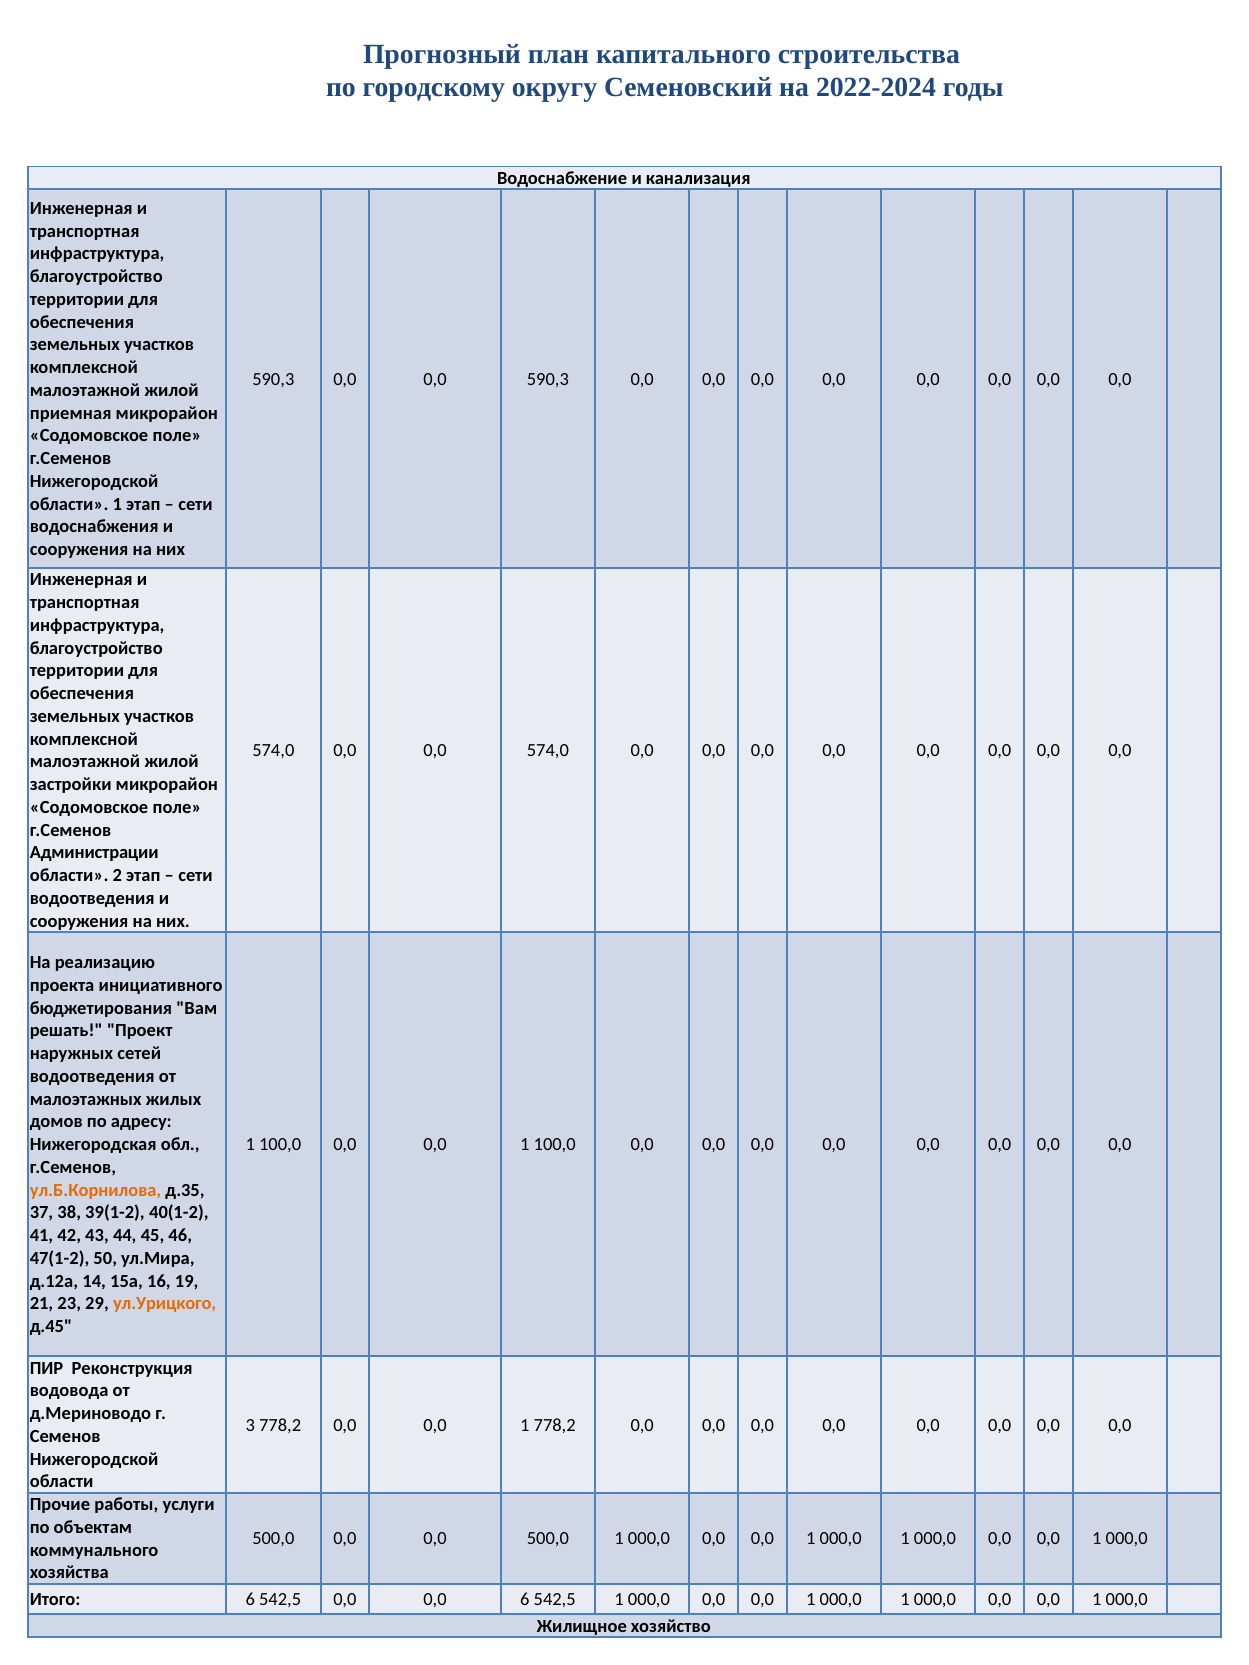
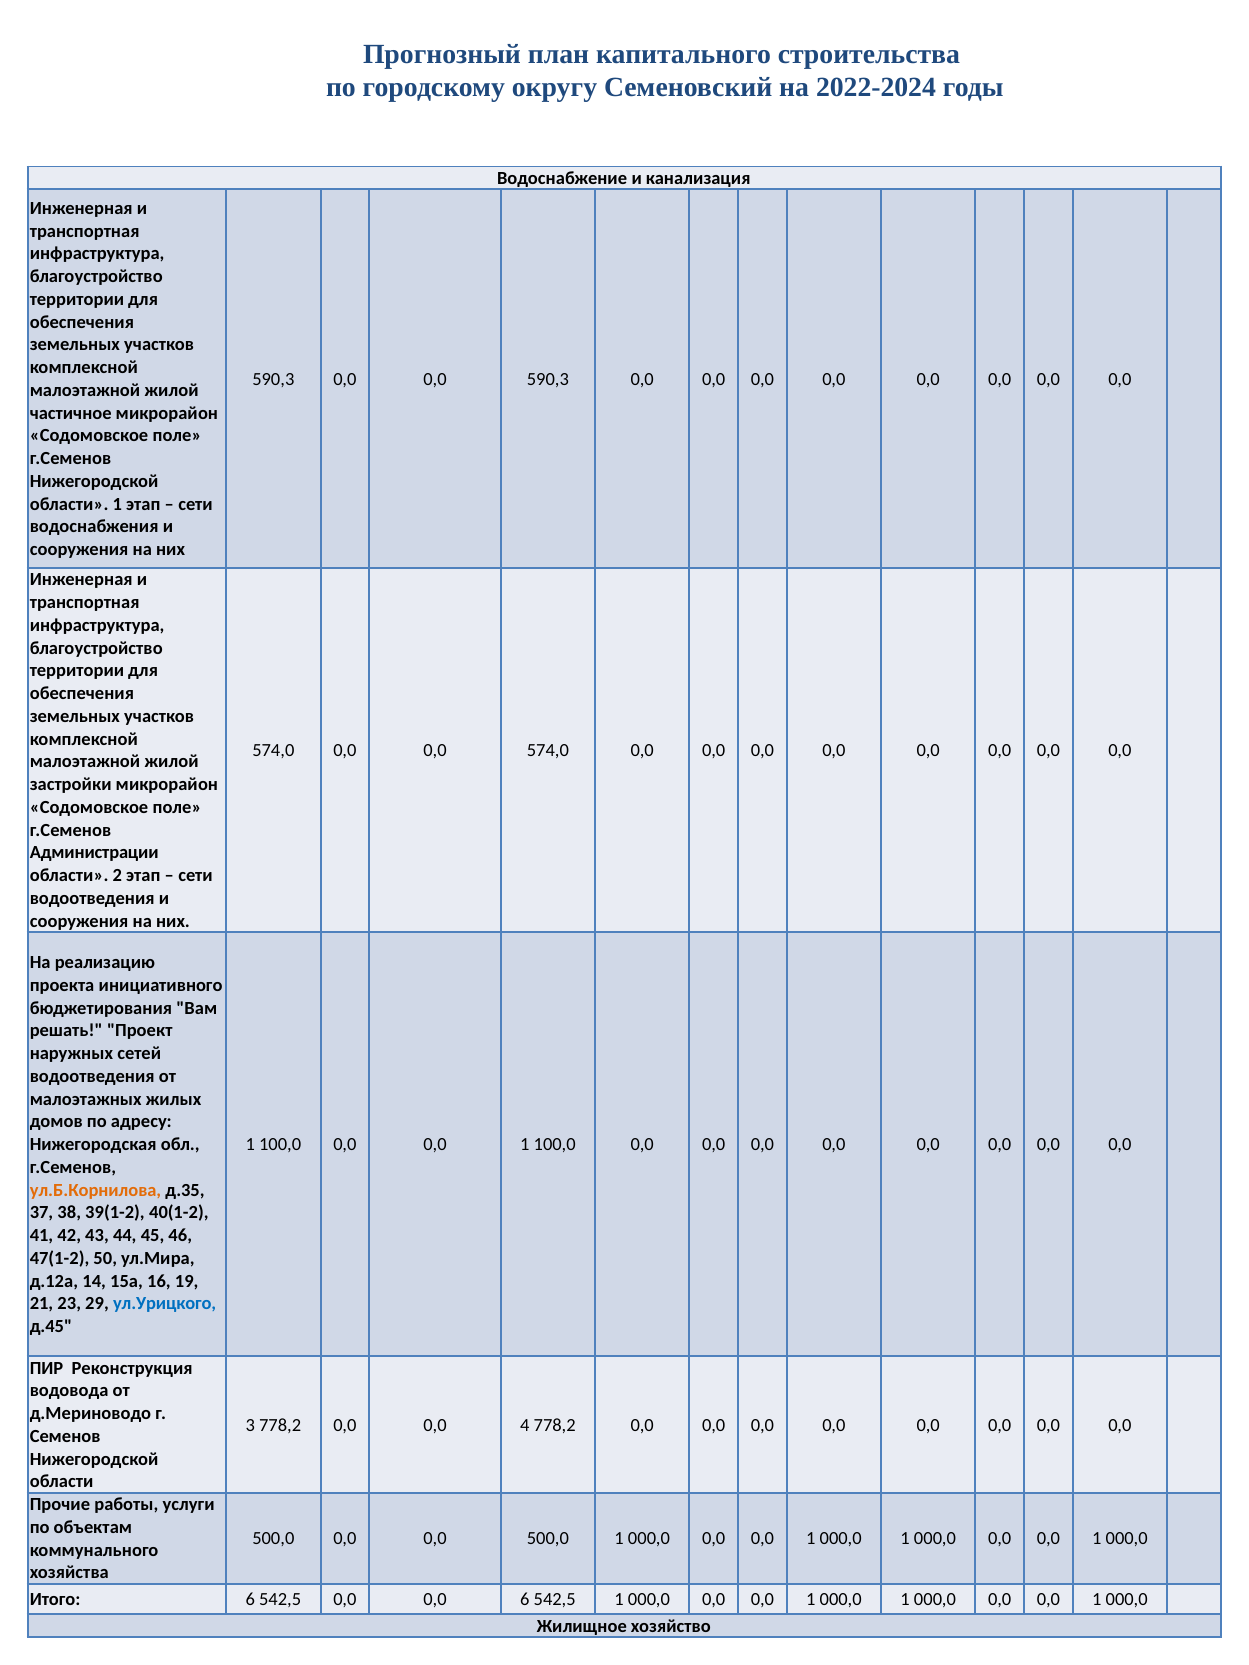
приемная: приемная -> частичное
ул.Урицкого colour: orange -> blue
778,2 0,0 0,0 1: 1 -> 4
